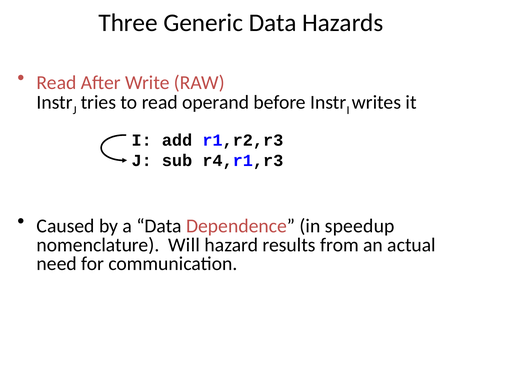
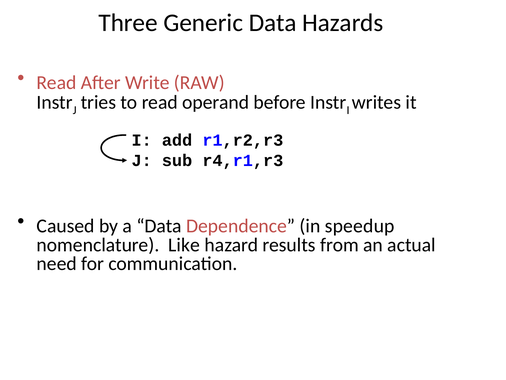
Will: Will -> Like
